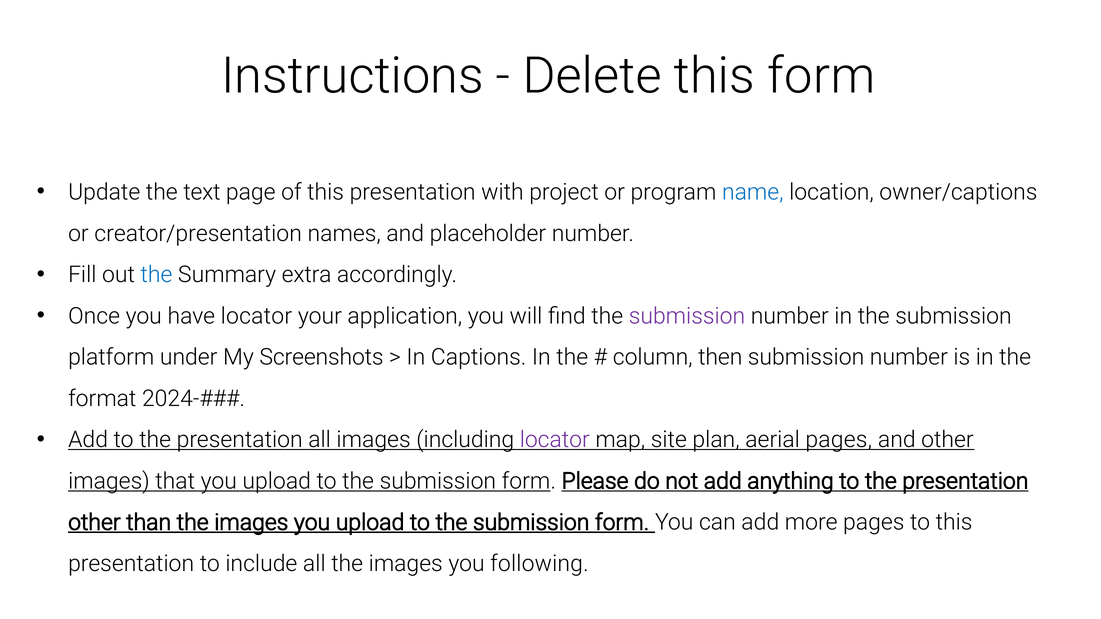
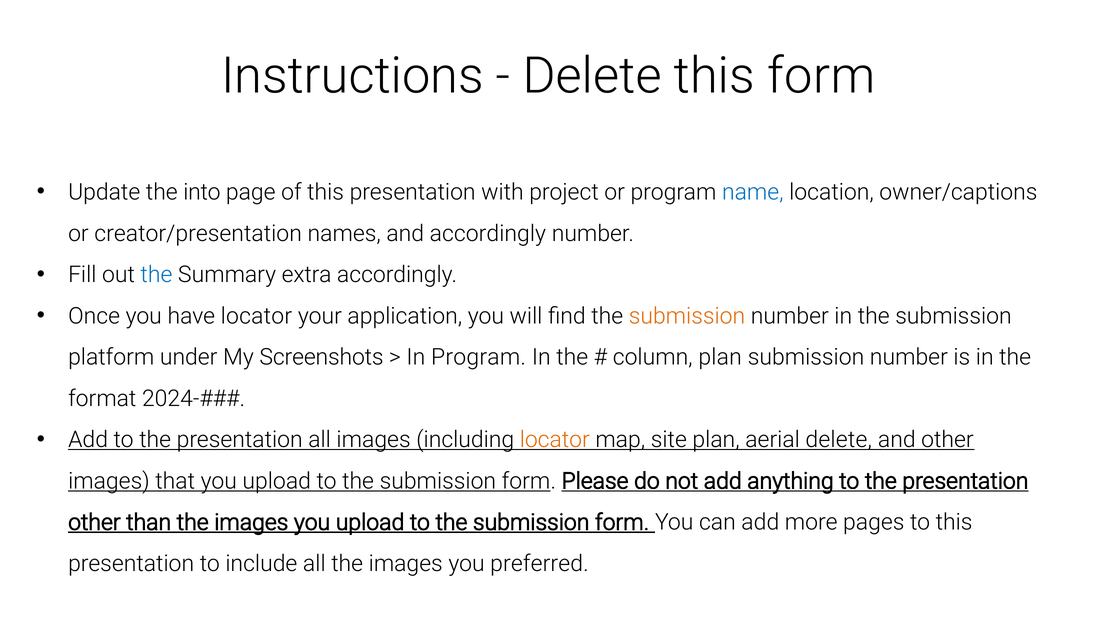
text: text -> into
and placeholder: placeholder -> accordingly
submission at (687, 316) colour: purple -> orange
In Captions: Captions -> Program
column then: then -> plan
locator at (555, 440) colour: purple -> orange
aerial pages: pages -> delete
following: following -> preferred
